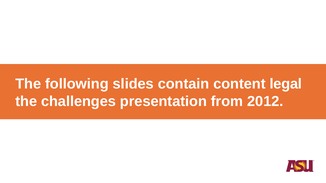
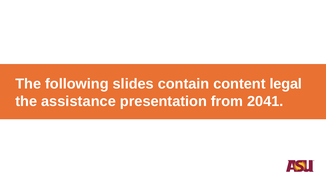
challenges: challenges -> assistance
2012: 2012 -> 2041
